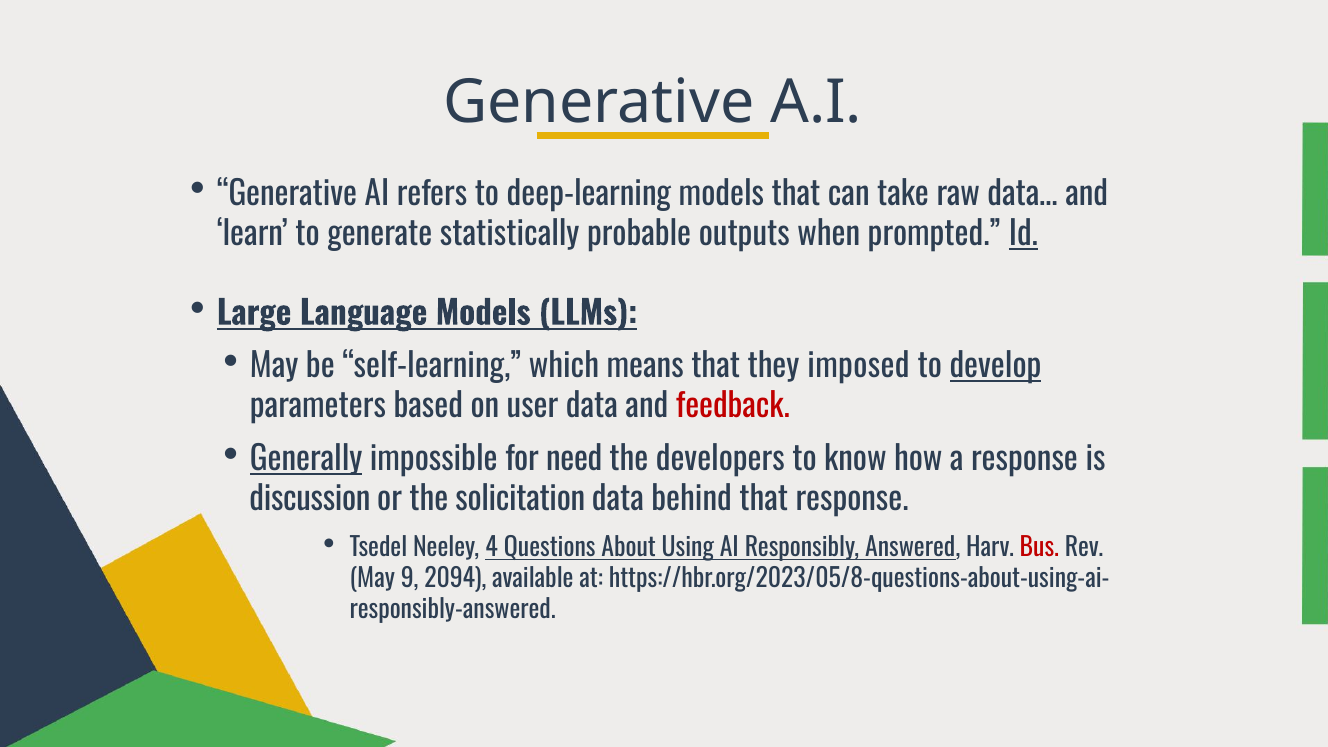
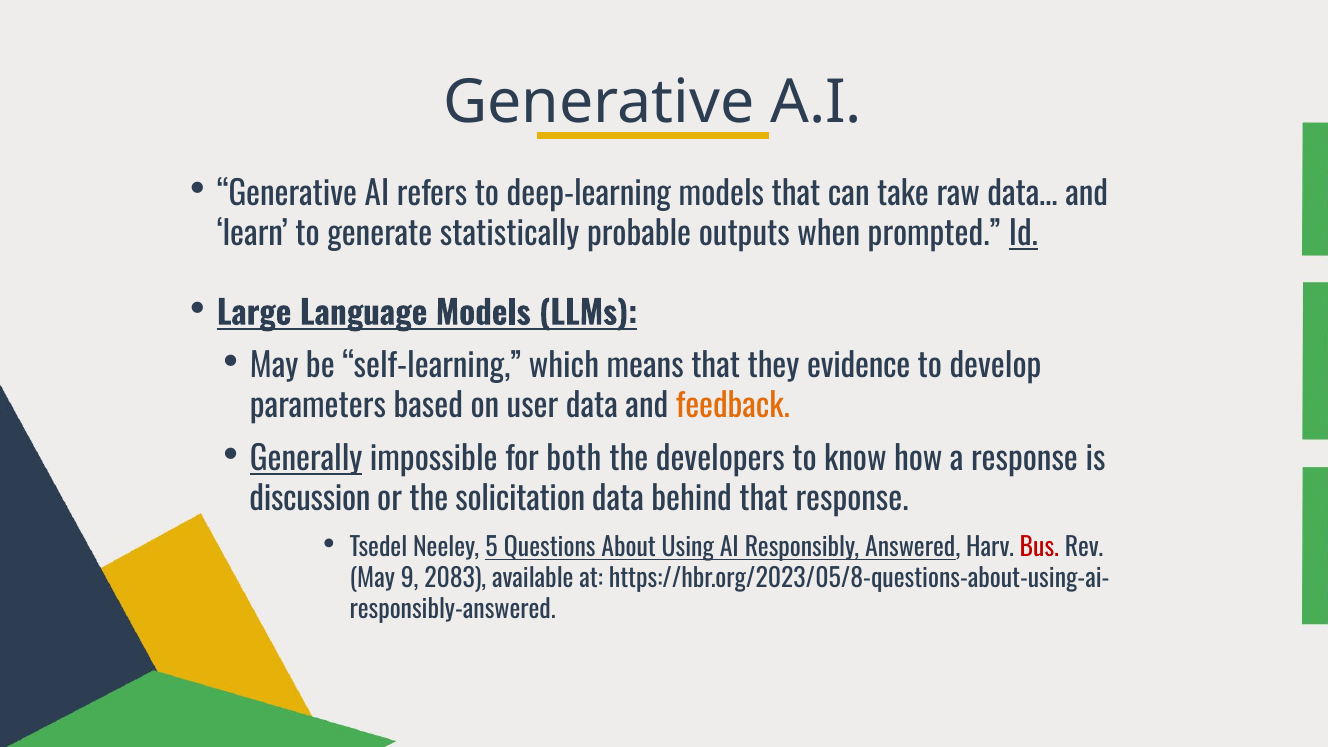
imposed: imposed -> evidence
develop underline: present -> none
feedback colour: red -> orange
need: need -> both
4: 4 -> 5
2094: 2094 -> 2083
